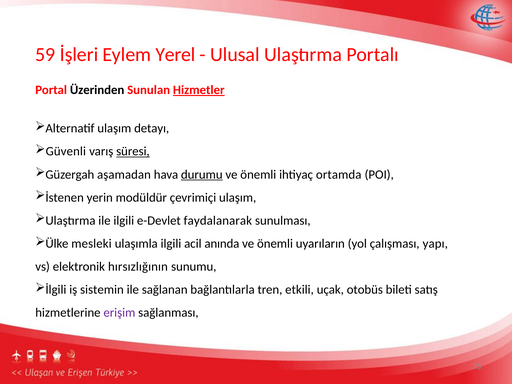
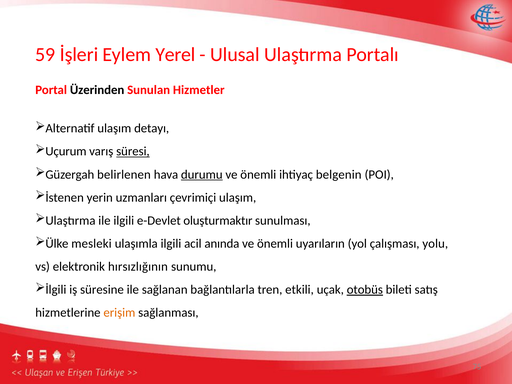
Hizmetler underline: present -> none
Güvenli: Güvenli -> Uçurum
aşamadan: aşamadan -> belirlenen
ortamda: ortamda -> belgenin
modüldür: modüldür -> uzmanları
faydalanarak: faydalanarak -> oluşturmaktır
yapı: yapı -> yolu
sistemin: sistemin -> süresine
otobüs underline: none -> present
erişim colour: purple -> orange
